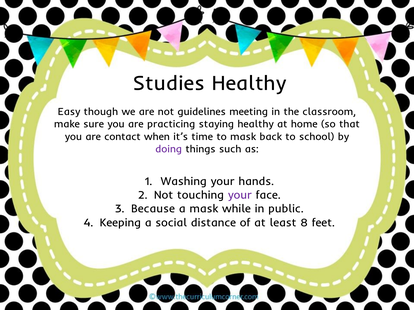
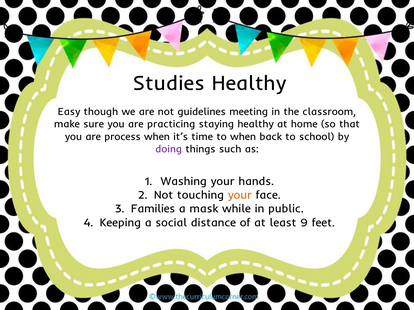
contact: contact -> process
to mask: mask -> when
your at (240, 195) colour: purple -> orange
Because: Because -> Families
8: 8 -> 9
